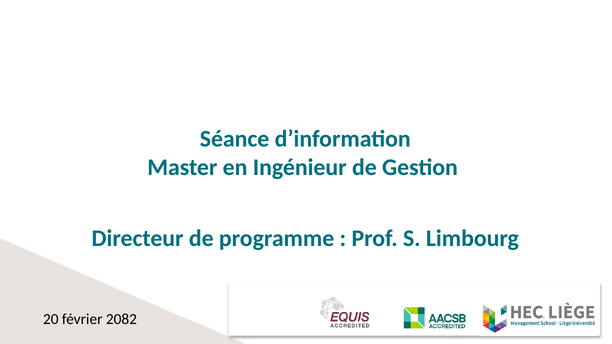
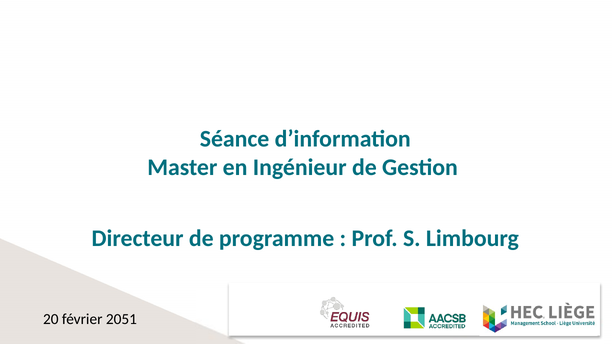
2082: 2082 -> 2051
